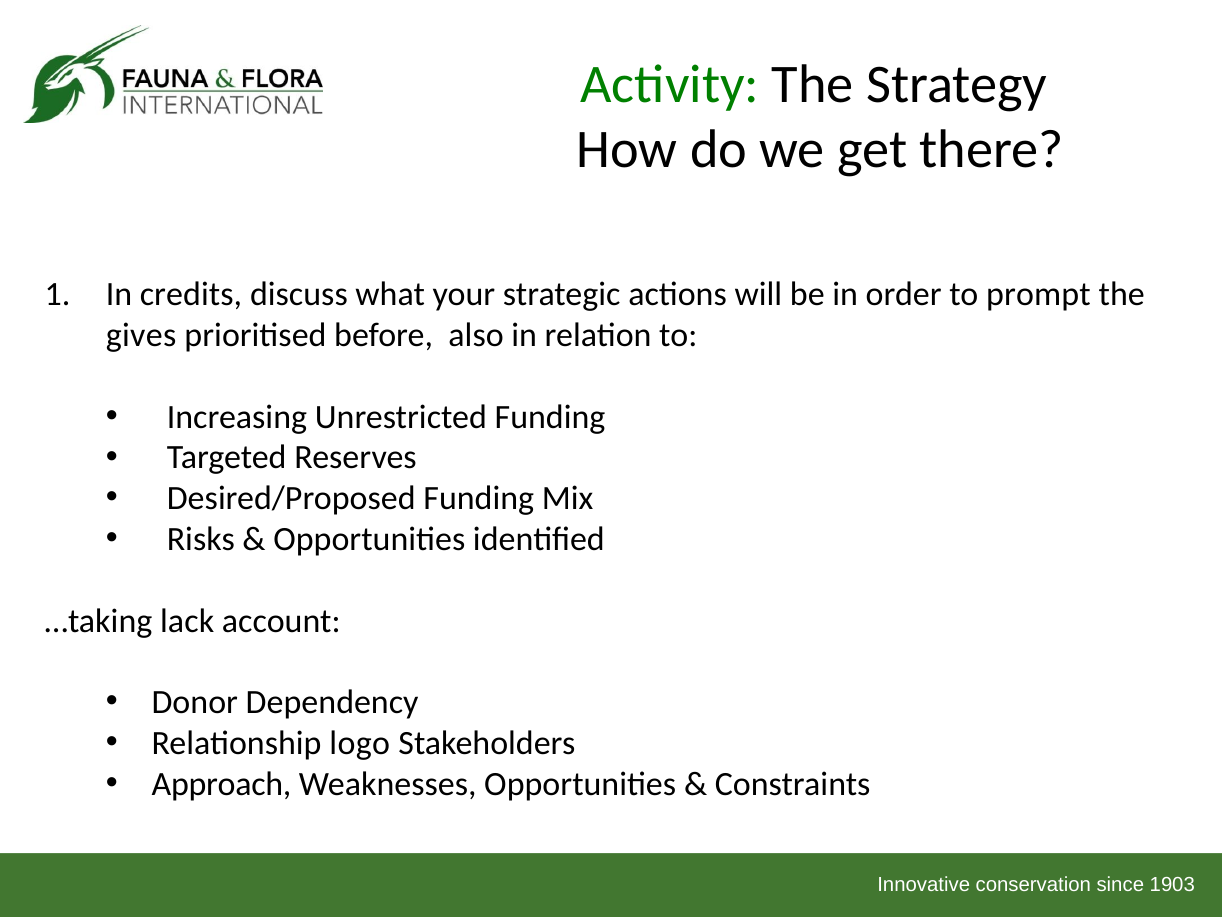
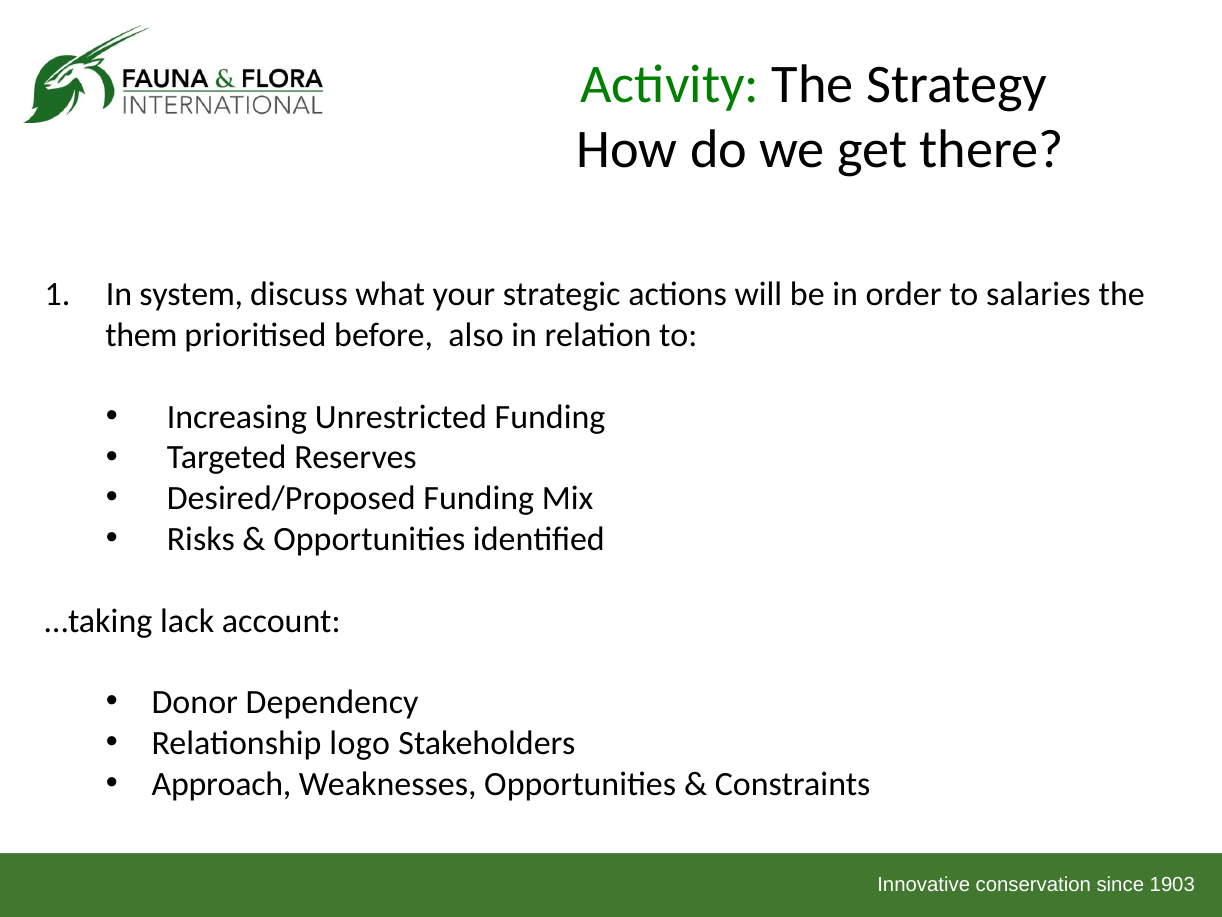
credits: credits -> system
prompt: prompt -> salaries
gives: gives -> them
